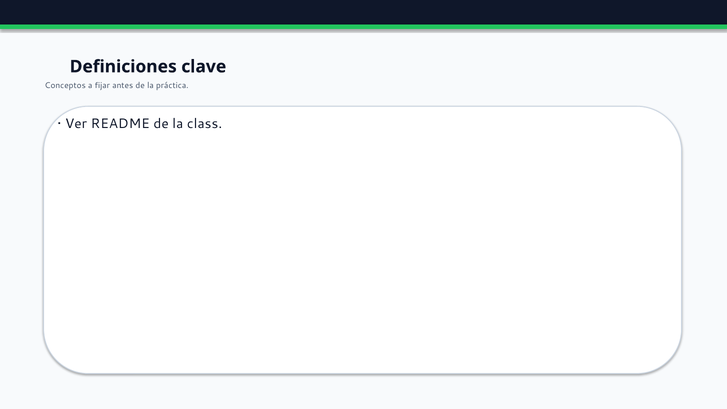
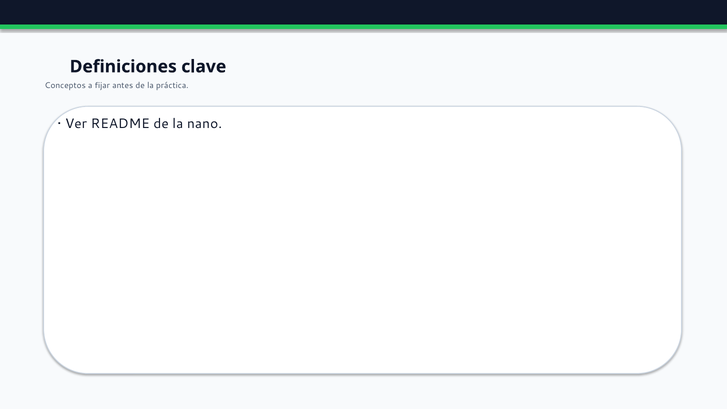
class: class -> nano
